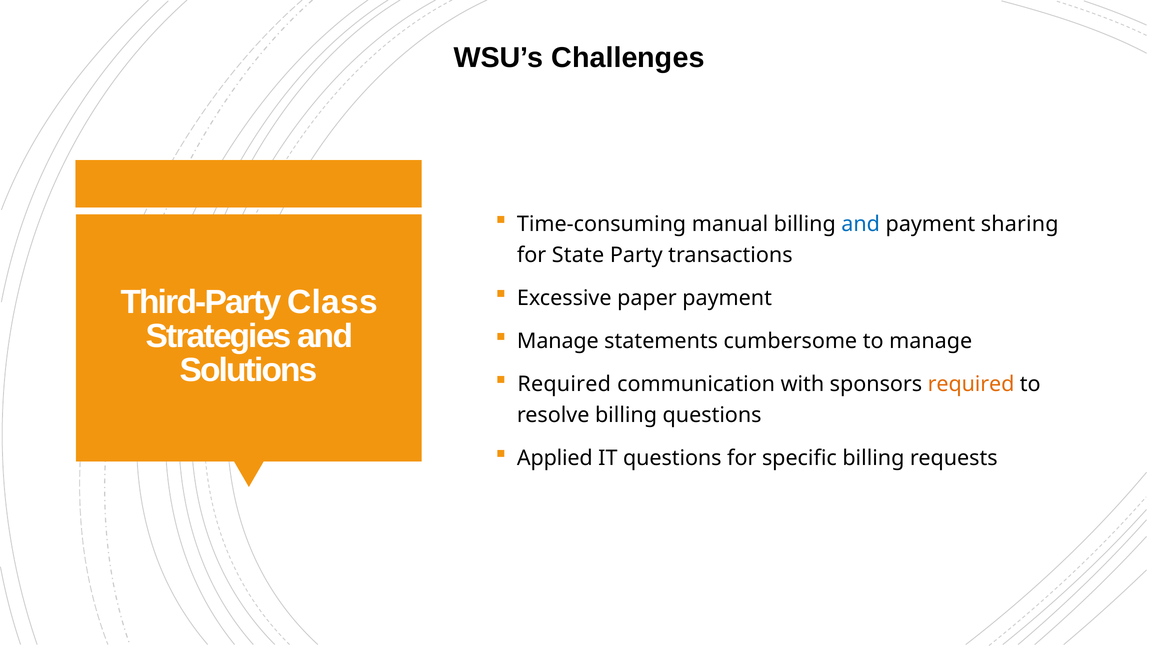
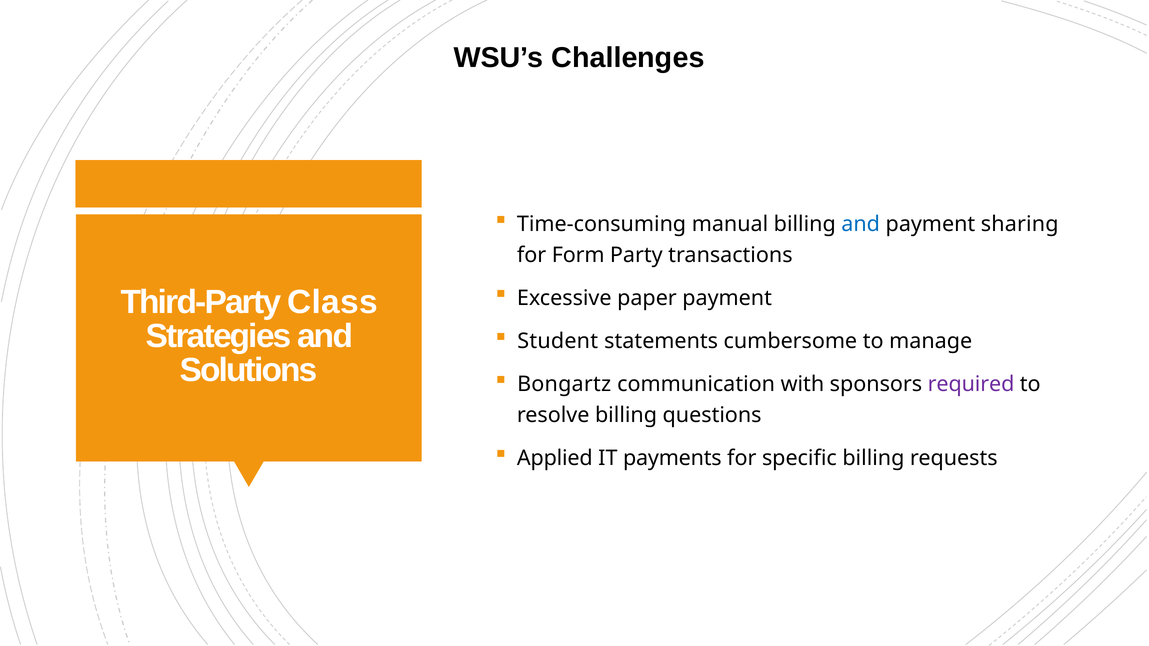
State: State -> Form
Manage at (558, 341): Manage -> Student
Required at (564, 384): Required -> Bongartz
required at (971, 384) colour: orange -> purple
IT questions: questions -> payments
